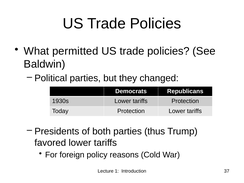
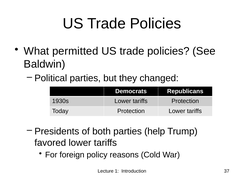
thus: thus -> help
